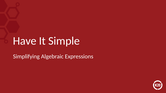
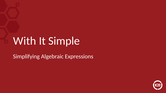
Have: Have -> With
